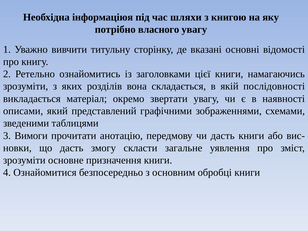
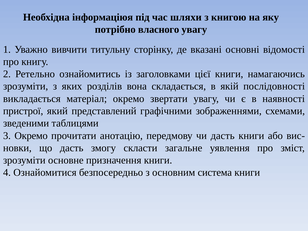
описами: описами -> пристрої
3 Вимоги: Вимоги -> Окремо
обробці: обробці -> система
